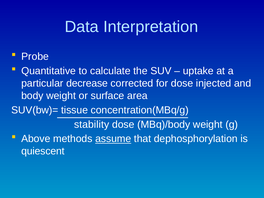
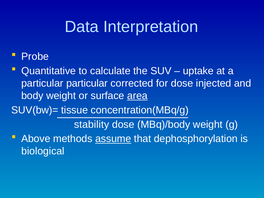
particular decrease: decrease -> particular
area underline: none -> present
quiescent: quiescent -> biological
